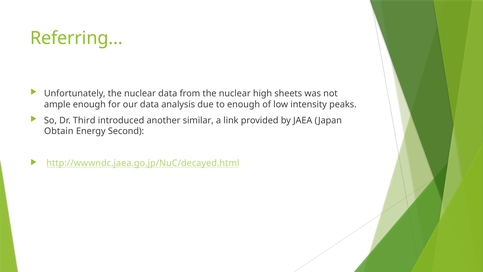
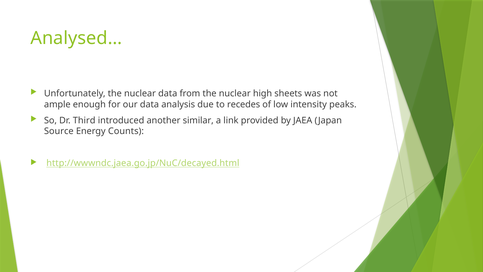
Referring…: Referring… -> Analysed…
to enough: enough -> recedes
Obtain: Obtain -> Source
Second: Second -> Counts
